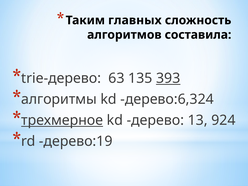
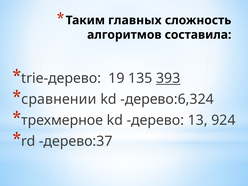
63: 63 -> 19
алгоритмы: алгоритмы -> сравнении
трехмерное underline: present -> none
дерево:19: дерево:19 -> дерево:37
